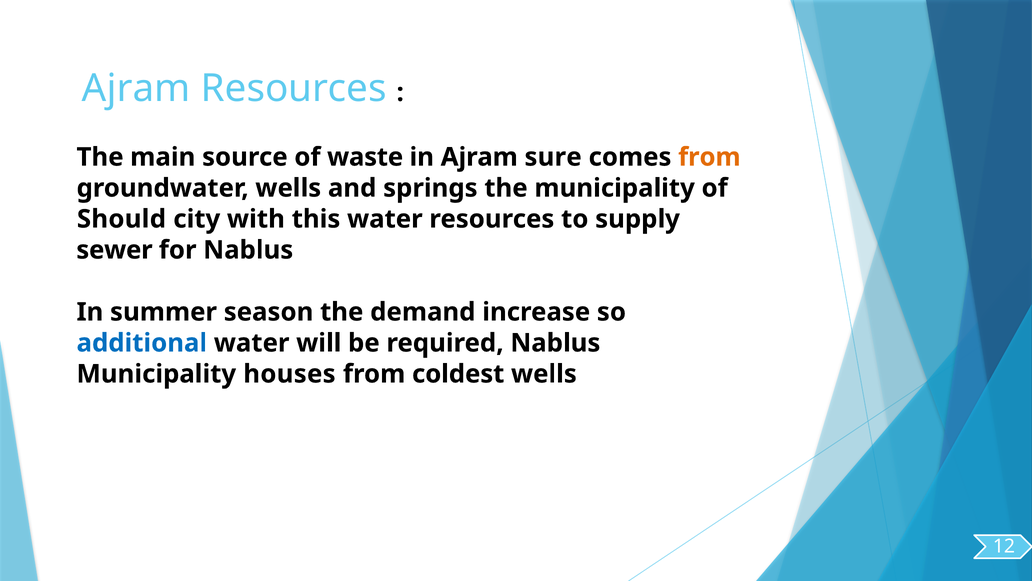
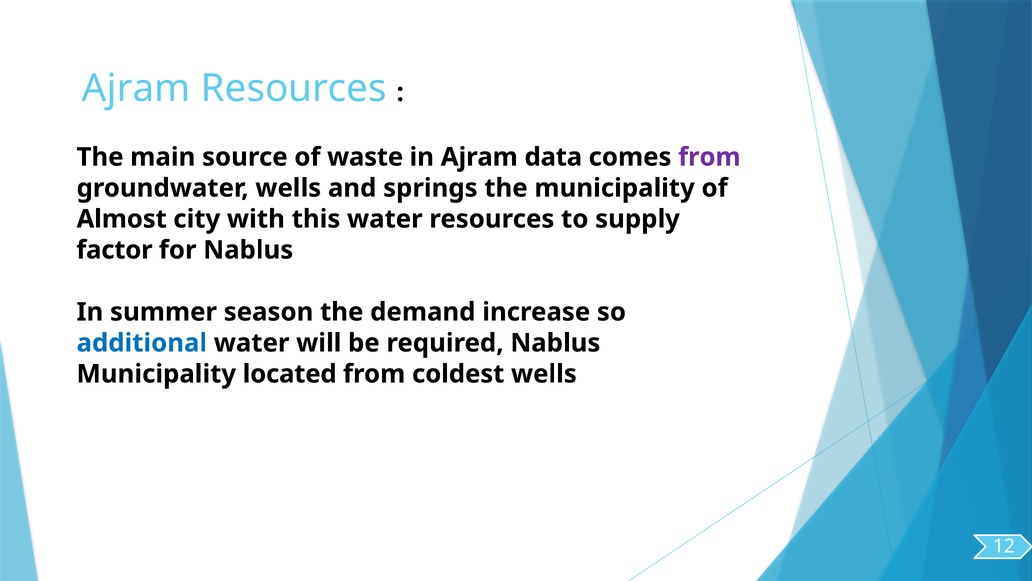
sure: sure -> data
from at (709, 157) colour: orange -> purple
Should: Should -> Almost
sewer: sewer -> factor
houses: houses -> located
